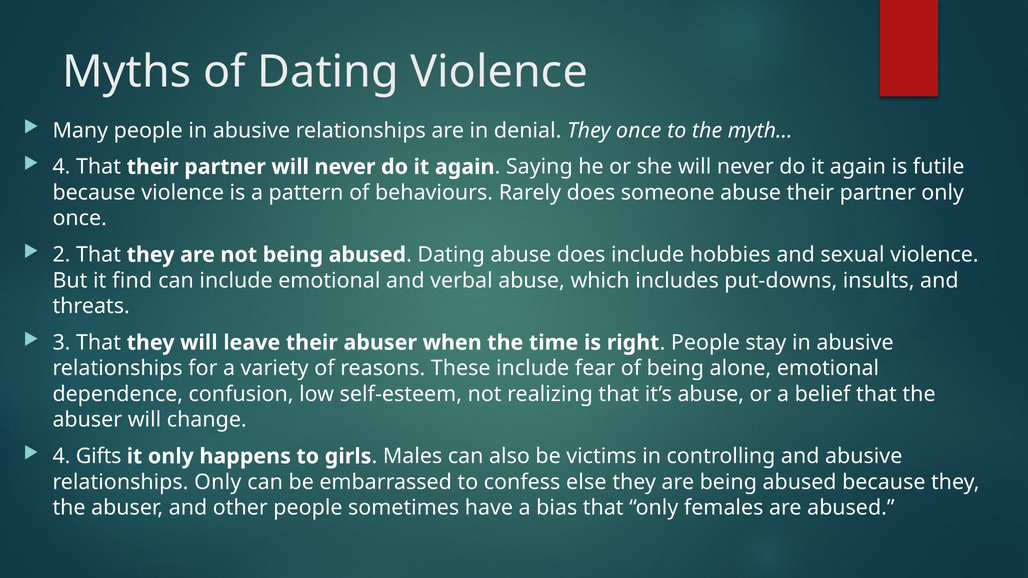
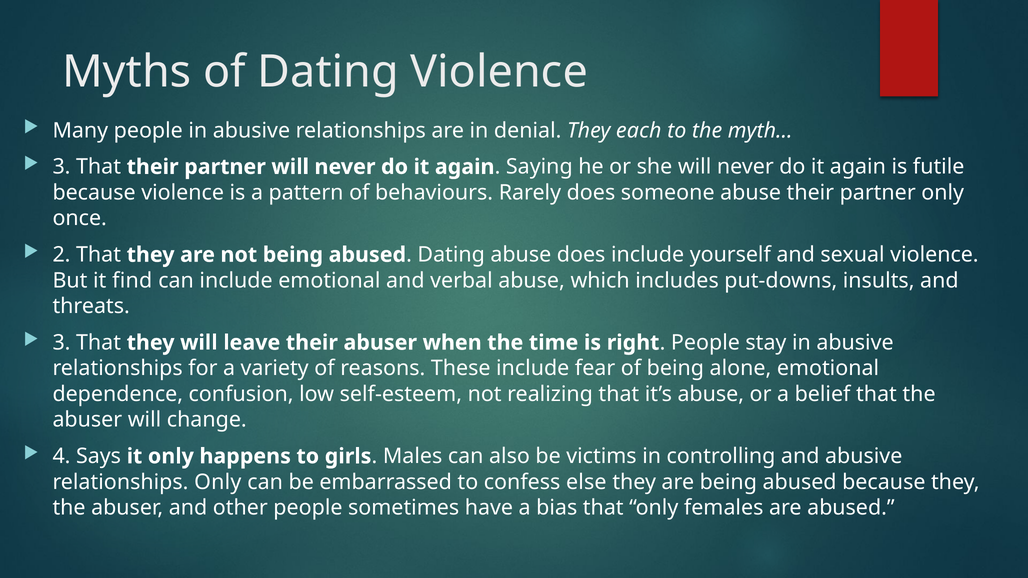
They once: once -> each
4 at (62, 167): 4 -> 3
hobbies: hobbies -> yourself
Gifts: Gifts -> Says
